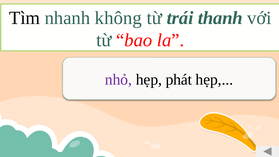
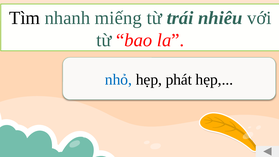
không: không -> miếng
thanh: thanh -> nhiêu
nhỏ colour: purple -> blue
